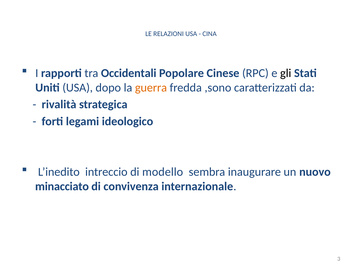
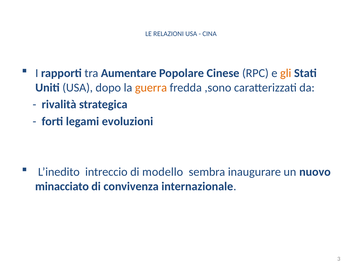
Occidentali: Occidentali -> Aumentare
gli colour: black -> orange
ideologico: ideologico -> evoluzioni
